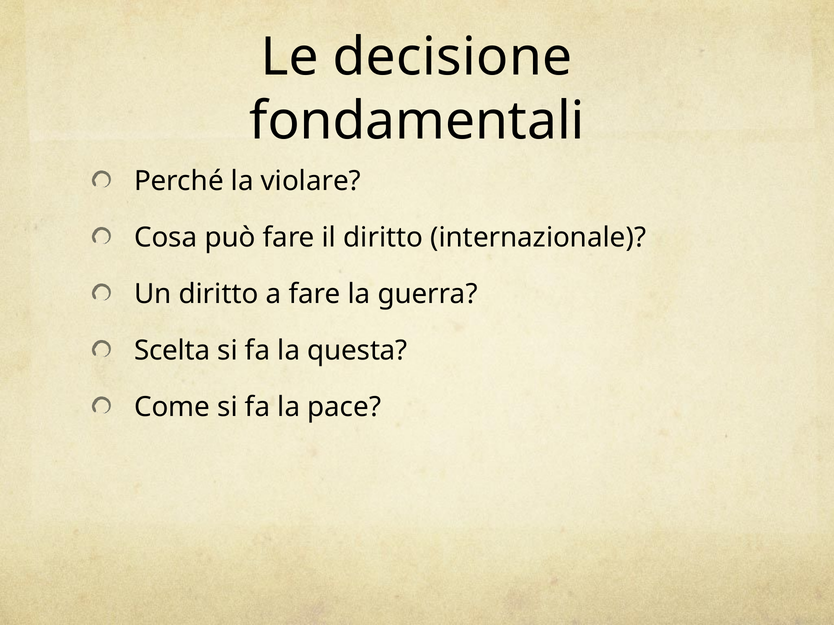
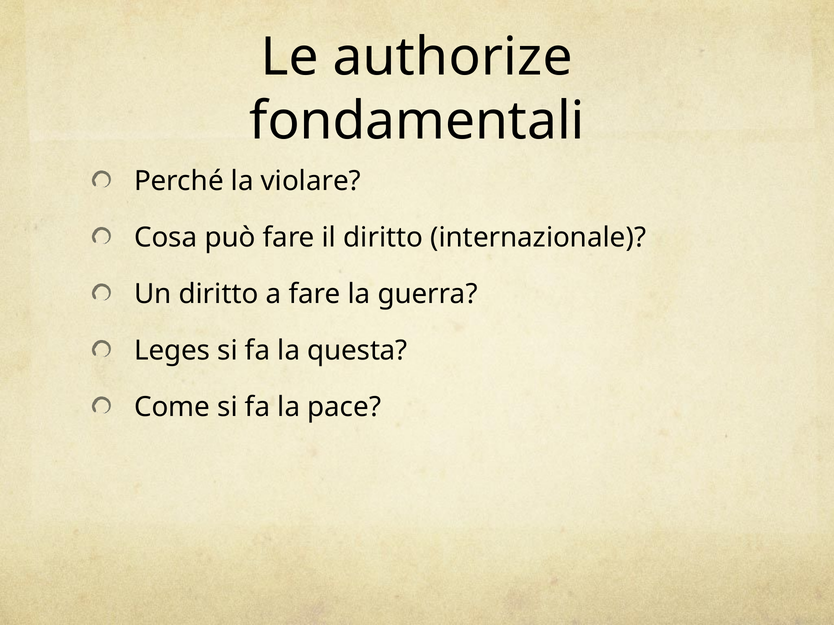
decisione: decisione -> authorize
Scelta: Scelta -> Leges
